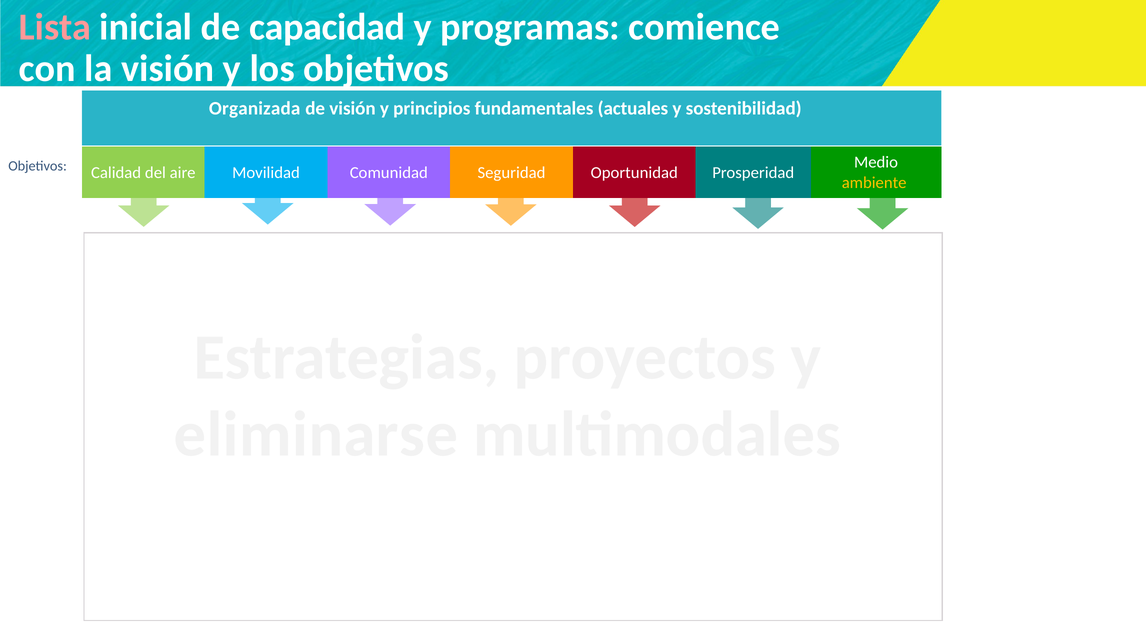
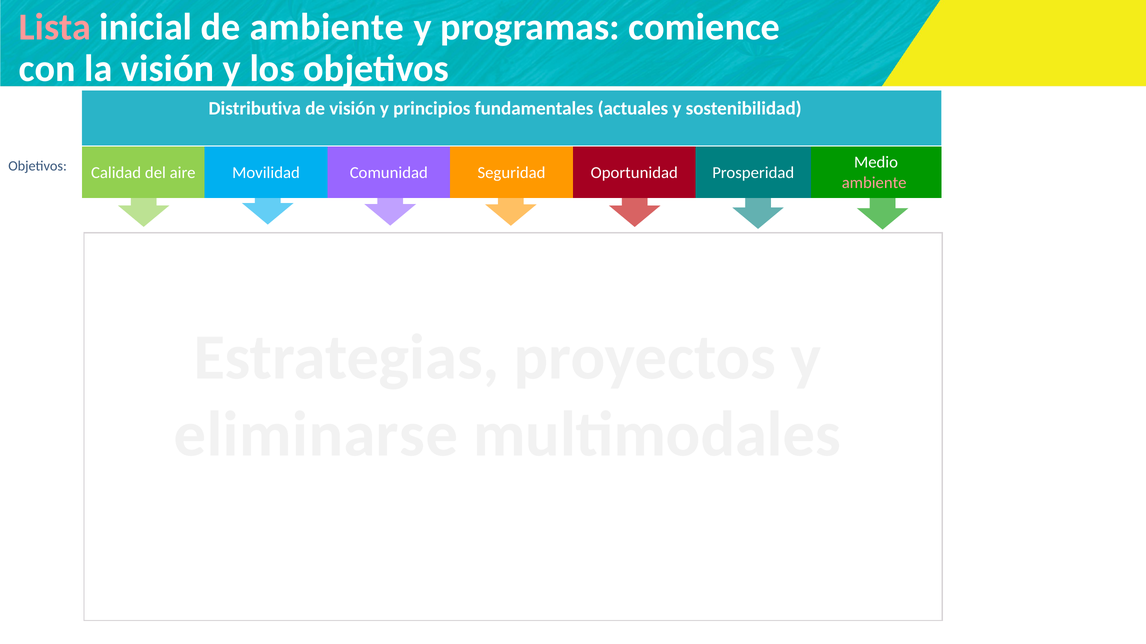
de capacidad: capacidad -> ambiente
Organizada: Organizada -> Distributiva
ambiente at (874, 183) colour: yellow -> pink
